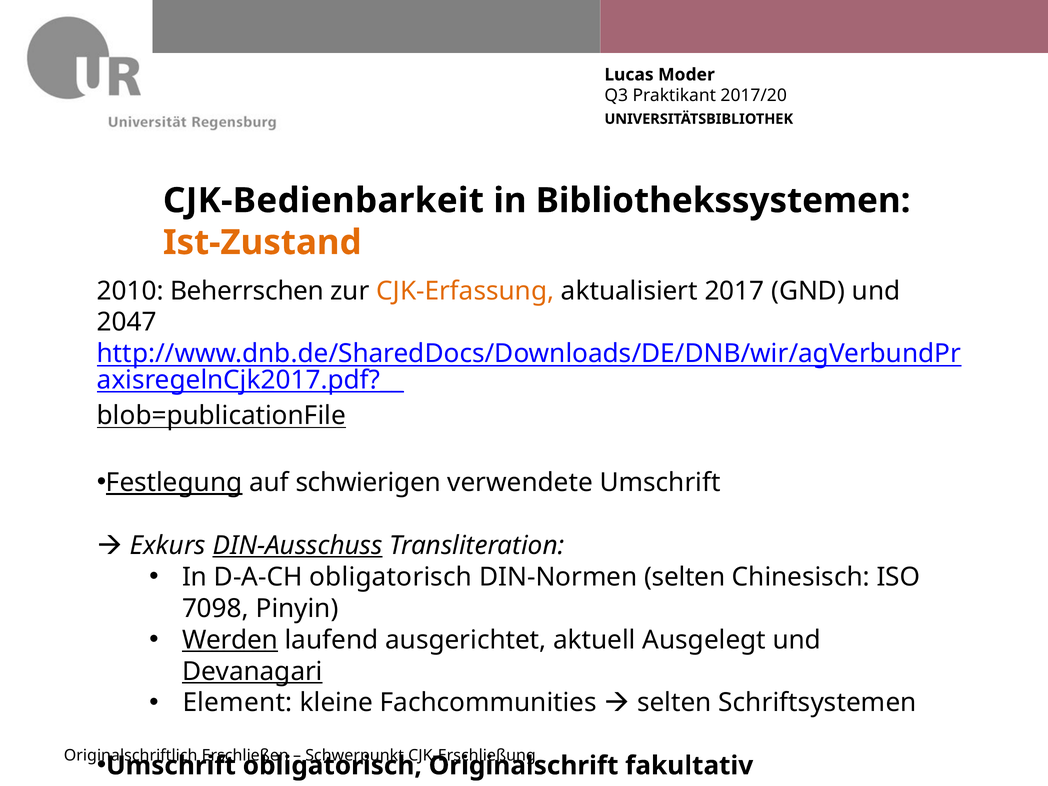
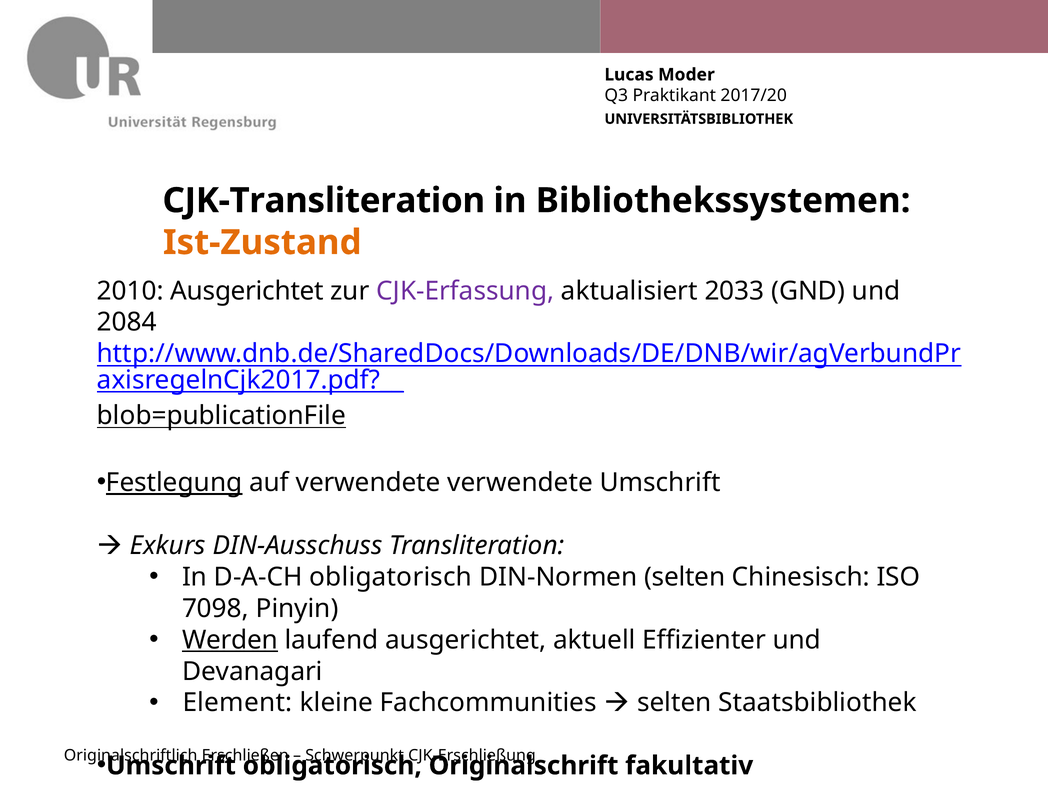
CJK-Bedienbarkeit: CJK-Bedienbarkeit -> CJK-Transliteration
2010 Beherrschen: Beherrschen -> Ausgerichtet
CJK-Erfassung colour: orange -> purple
2017: 2017 -> 2033
2047: 2047 -> 2084
auf schwierigen: schwierigen -> verwendete
DIN-Ausschuss underline: present -> none
Ausgelegt: Ausgelegt -> Effizienter
Devanagari underline: present -> none
Schriftsystemen: Schriftsystemen -> Staatsbibliothek
